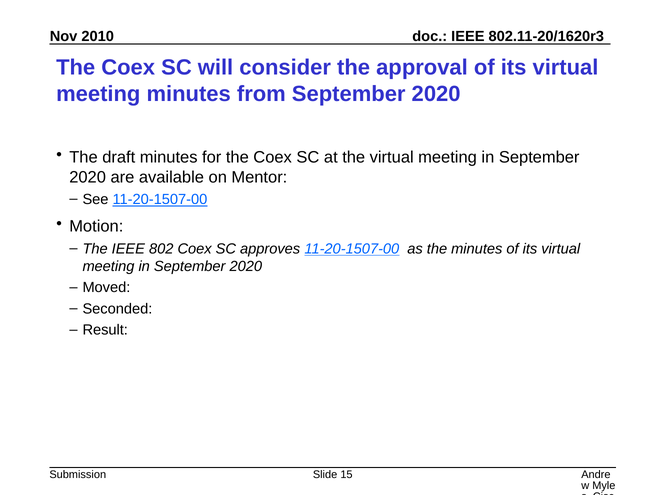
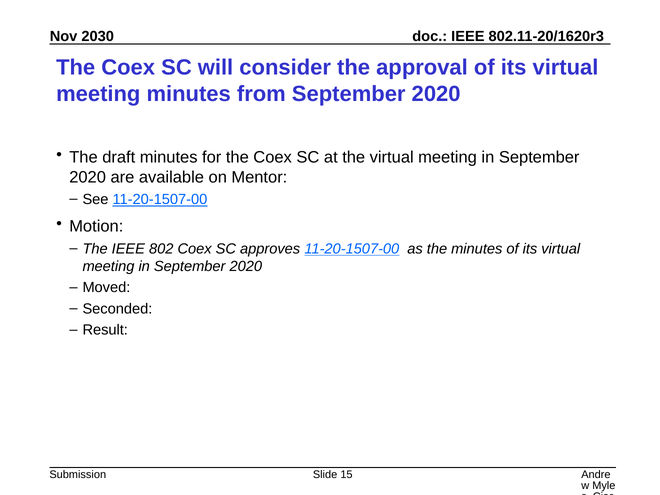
2010: 2010 -> 2030
